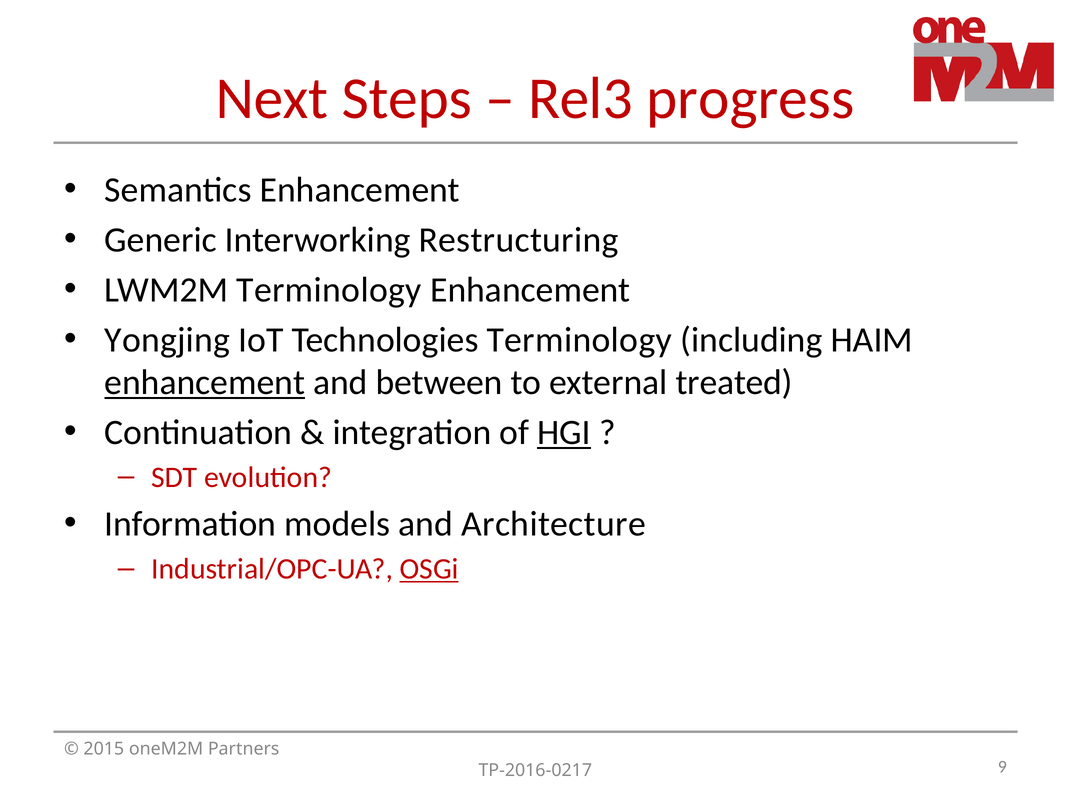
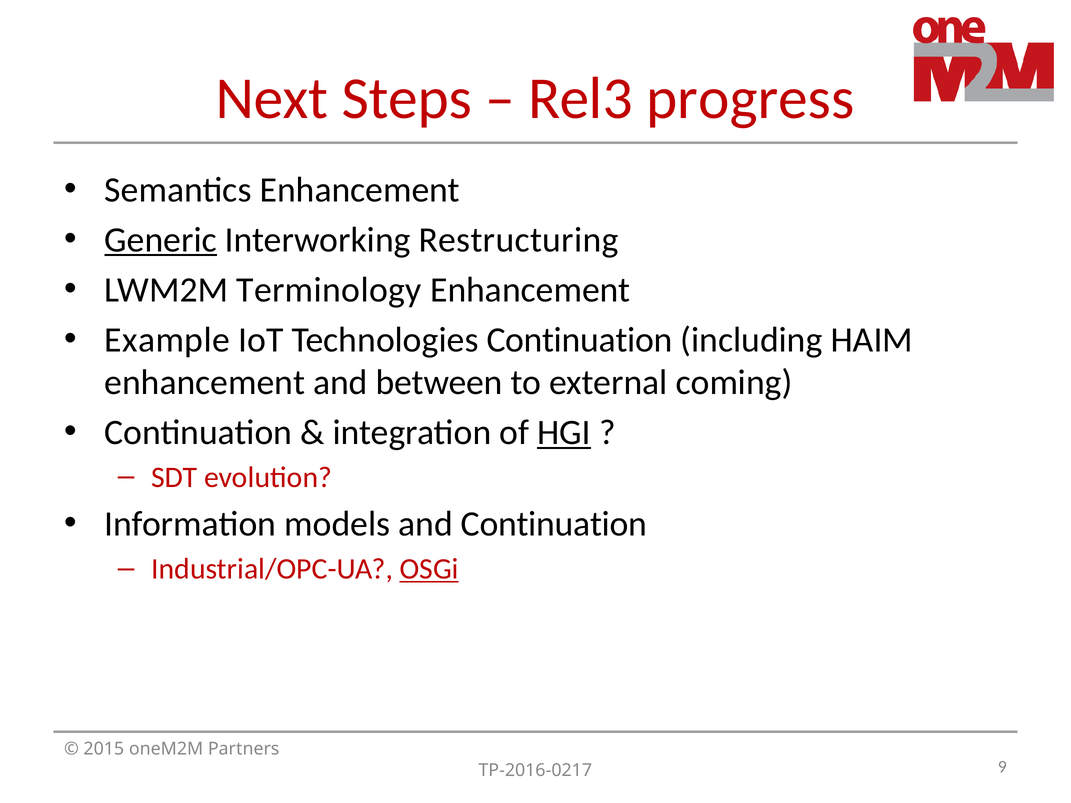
Generic underline: none -> present
Yongjing: Yongjing -> Example
Technologies Terminology: Terminology -> Continuation
enhancement at (205, 383) underline: present -> none
treated: treated -> coming
and Architecture: Architecture -> Continuation
